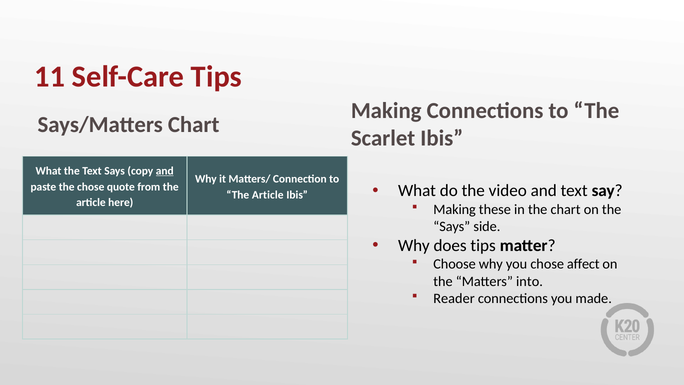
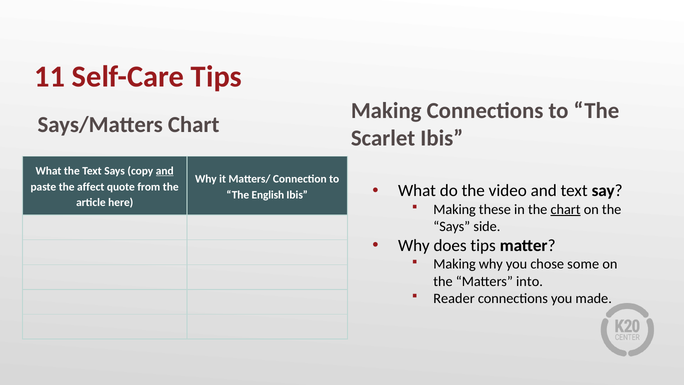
the chose: chose -> affect
Article at (268, 195): Article -> English
chart at (566, 209) underline: none -> present
Choose at (455, 264): Choose -> Making
affect: affect -> some
